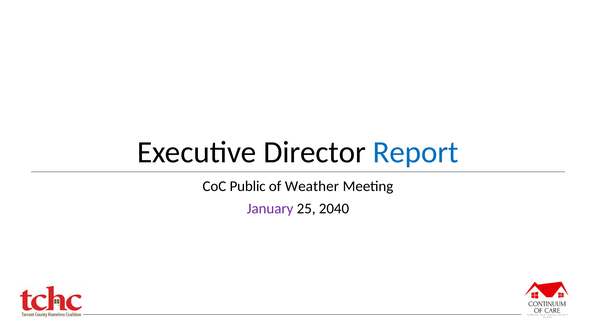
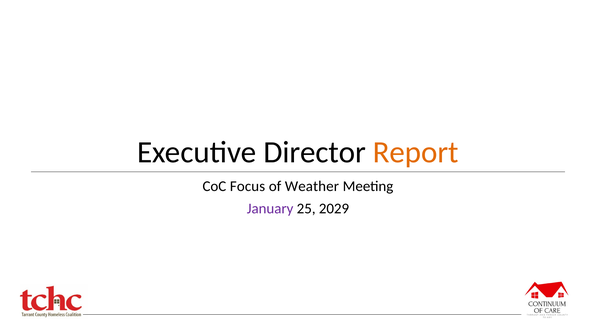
Report colour: blue -> orange
Public: Public -> Focus
2040: 2040 -> 2029
